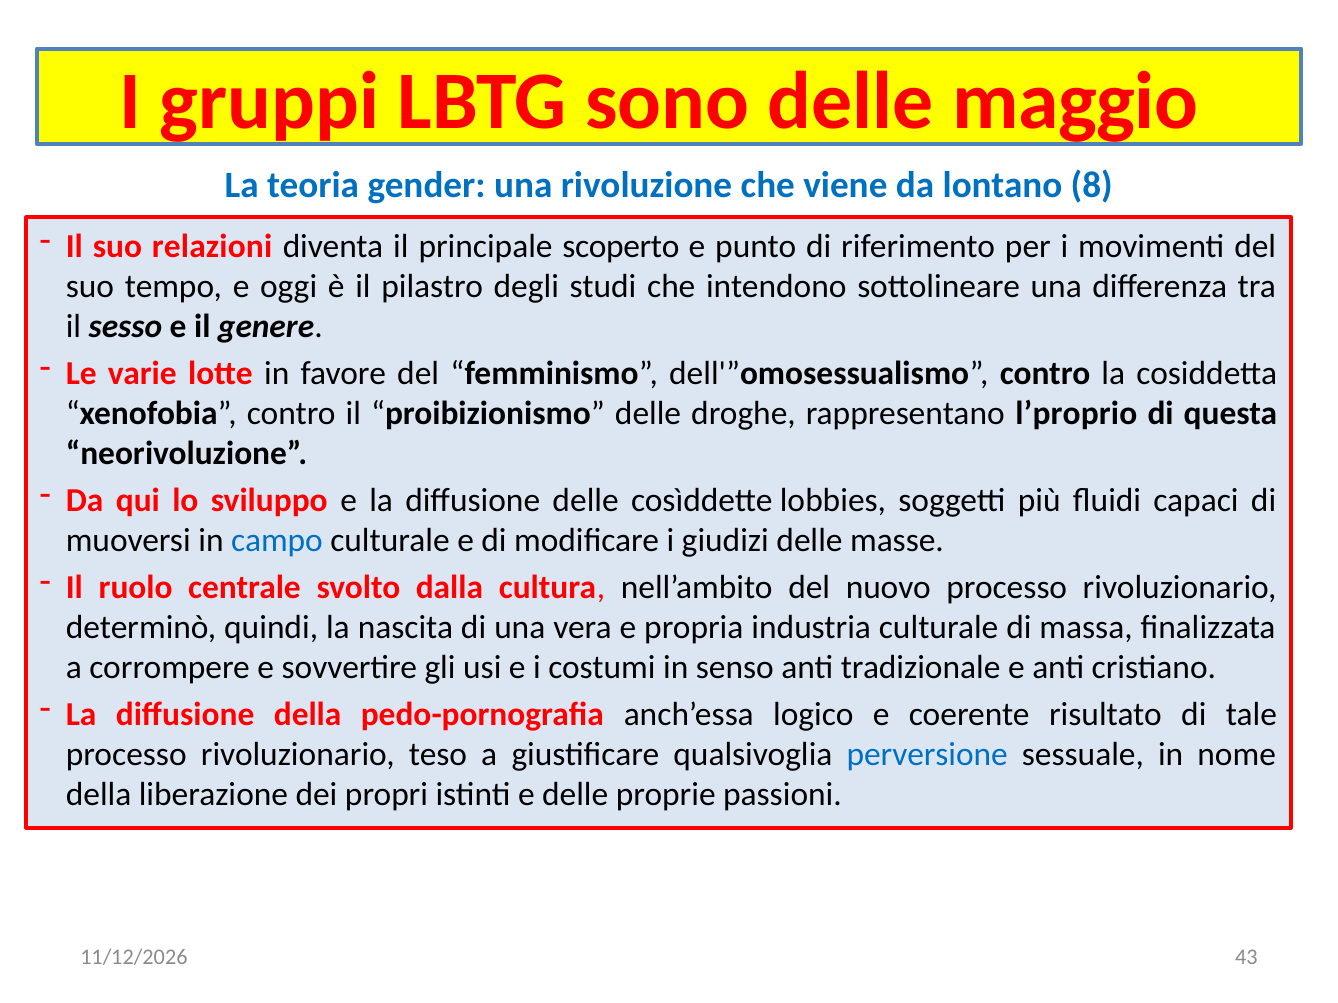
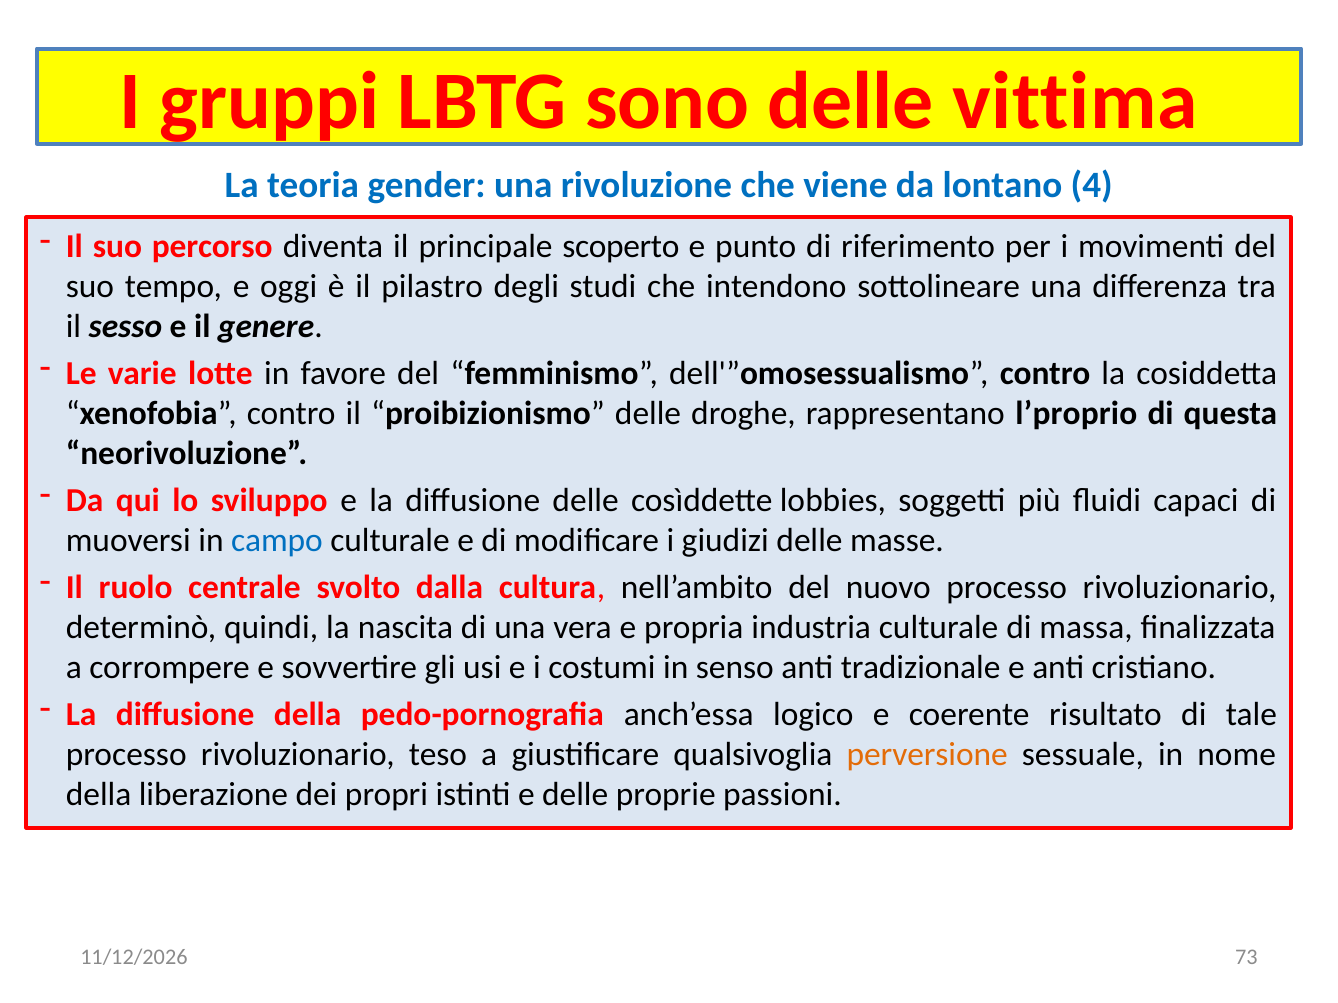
maggio: maggio -> vittima
8: 8 -> 4
relazioni: relazioni -> percorso
perversione colour: blue -> orange
43: 43 -> 73
